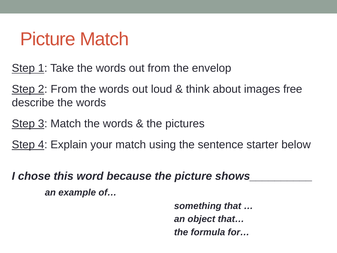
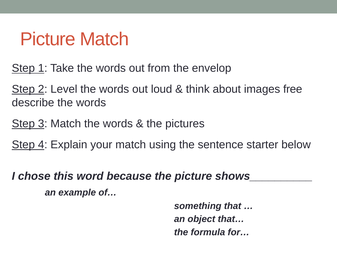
2 From: From -> Level
